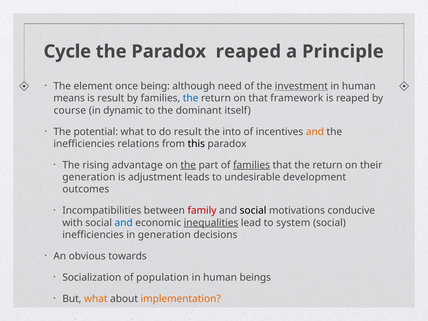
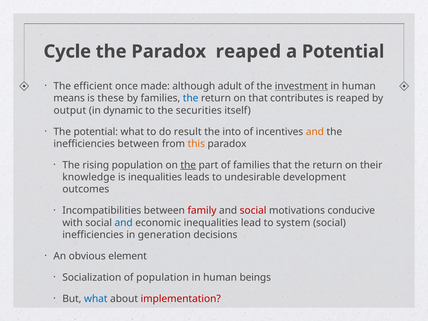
a Principle: Principle -> Potential
element: element -> efficient
being: being -> made
need: need -> adult
is result: result -> these
framework: framework -> contributes
course: course -> output
dominant: dominant -> securities
inefficiencies relations: relations -> between
this colour: black -> orange
rising advantage: advantage -> population
families at (252, 165) underline: present -> none
generation at (89, 177): generation -> knowledge
is adjustment: adjustment -> inequalities
social at (253, 211) colour: black -> red
inequalities at (211, 223) underline: present -> none
towards: towards -> element
what at (96, 299) colour: orange -> blue
implementation colour: orange -> red
